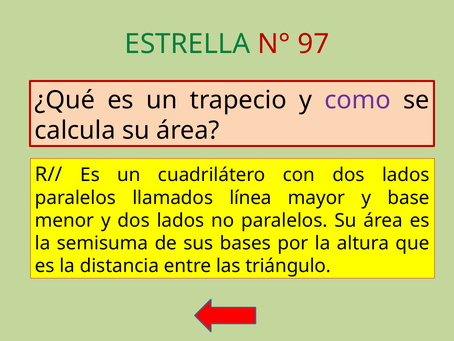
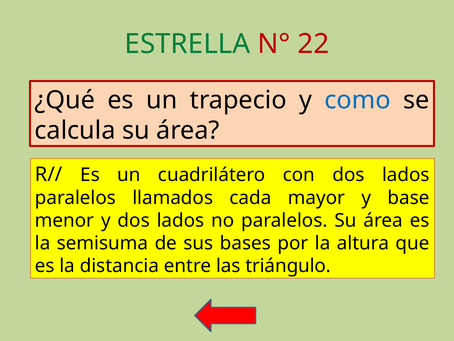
97: 97 -> 22
como colour: purple -> blue
línea: línea -> cada
